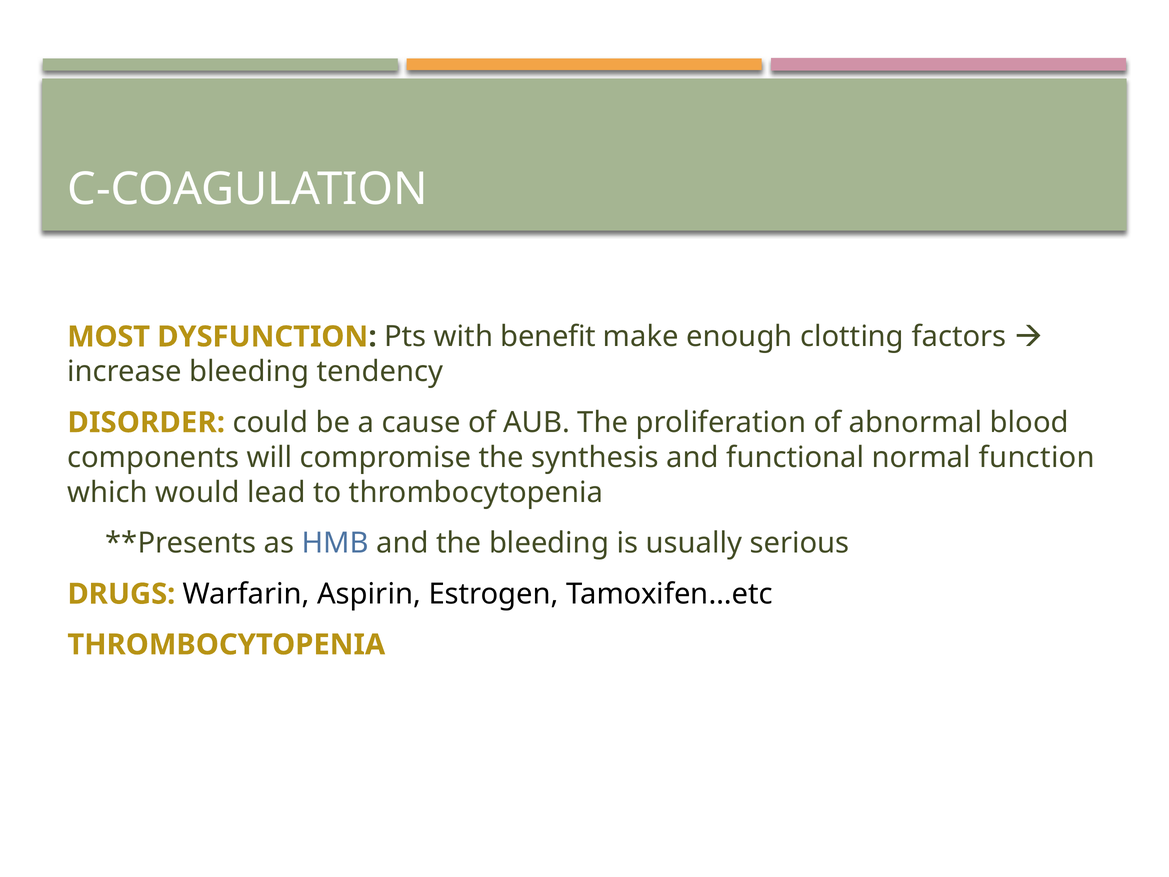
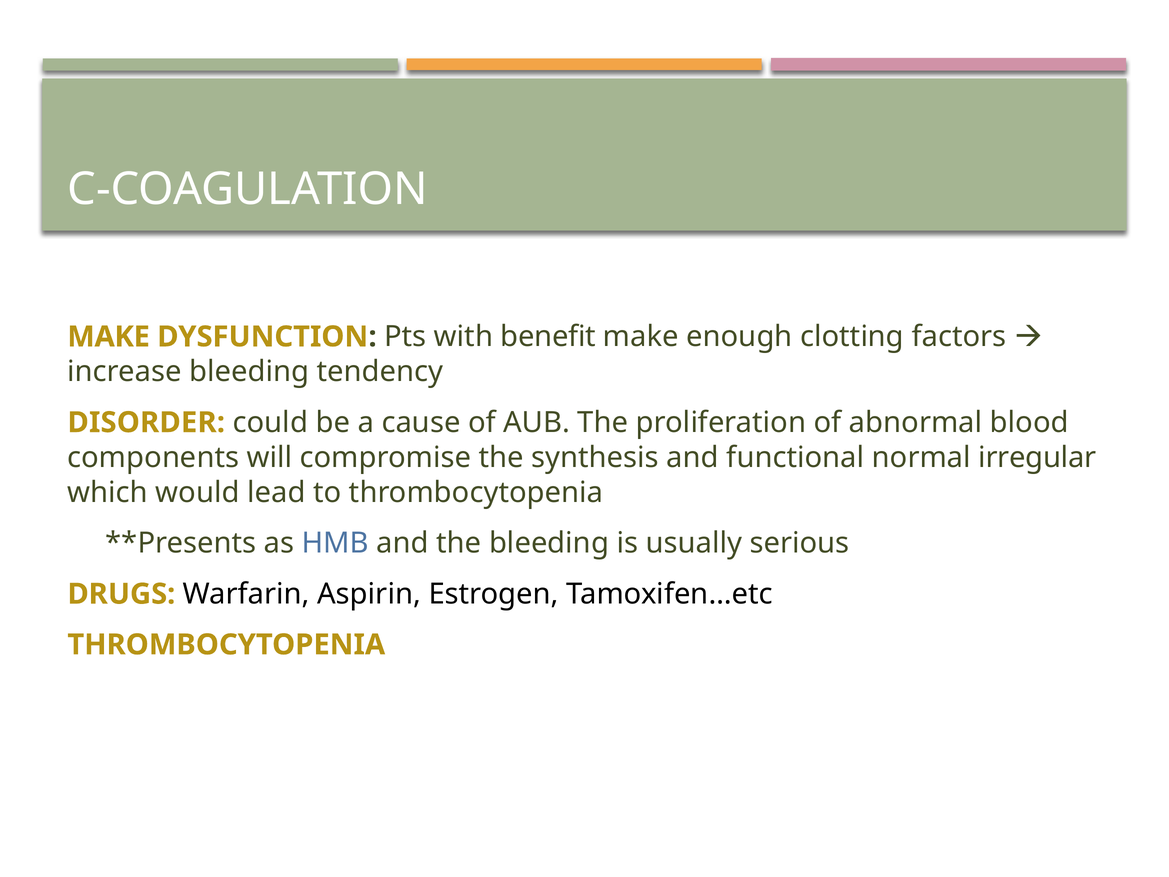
MOST at (109, 337): MOST -> MAKE
function: function -> irregular
